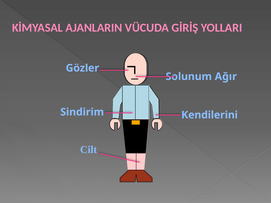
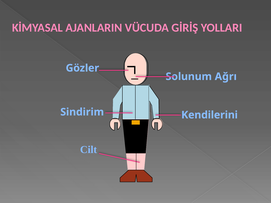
Ağır: Ağır -> Ağrı
